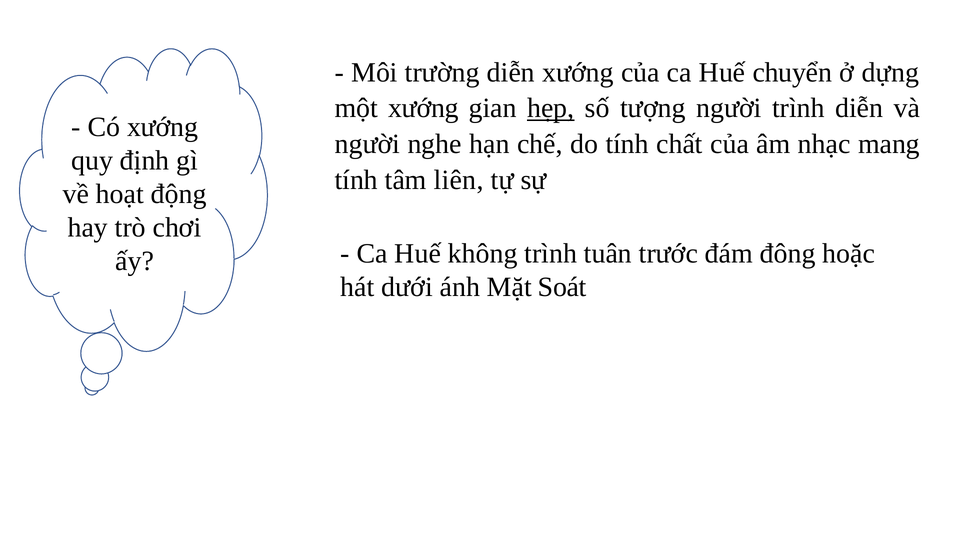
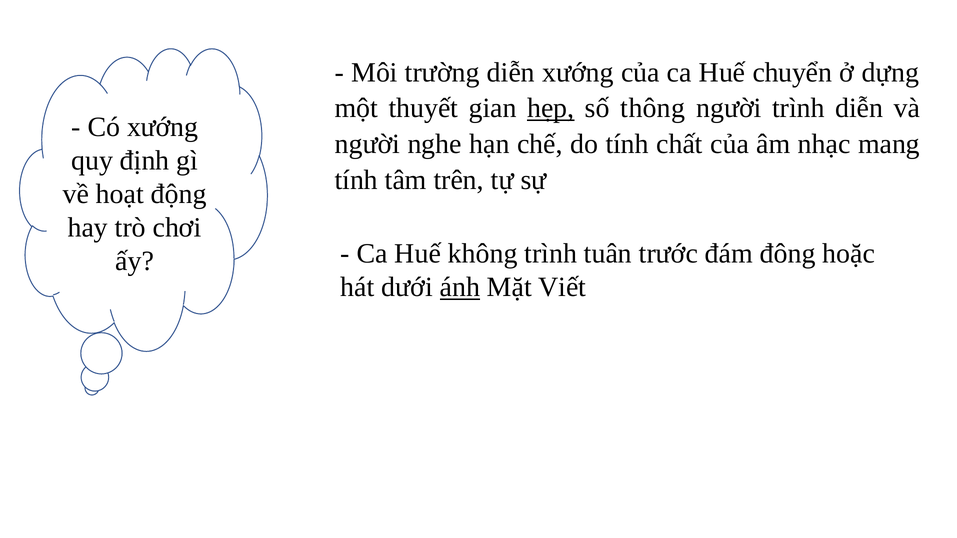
một xướng: xướng -> thuyết
tượng: tượng -> thông
liên: liên -> trên
ánh underline: none -> present
Soát: Soát -> Viết
